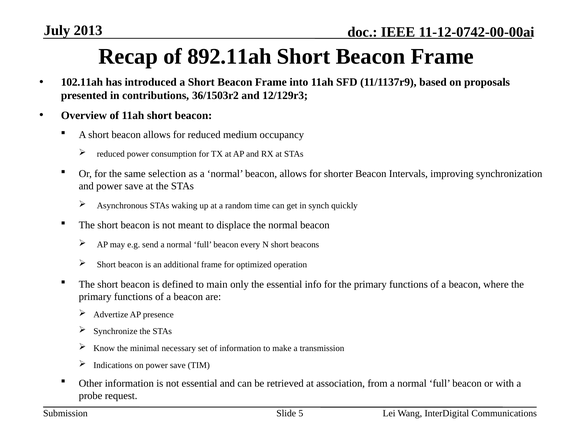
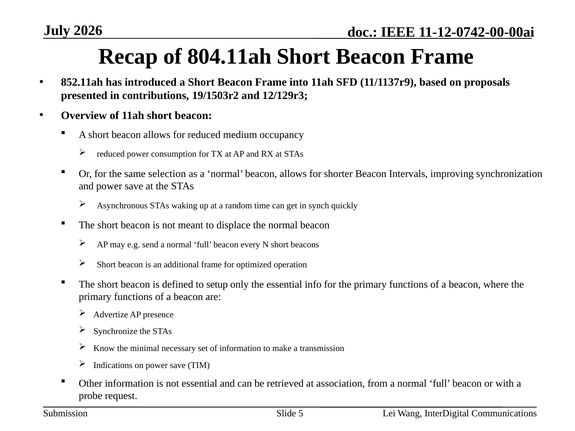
2013: 2013 -> 2026
892.11ah: 892.11ah -> 804.11ah
102.11ah: 102.11ah -> 852.11ah
36/1503r2: 36/1503r2 -> 19/1503r2
main: main -> setup
